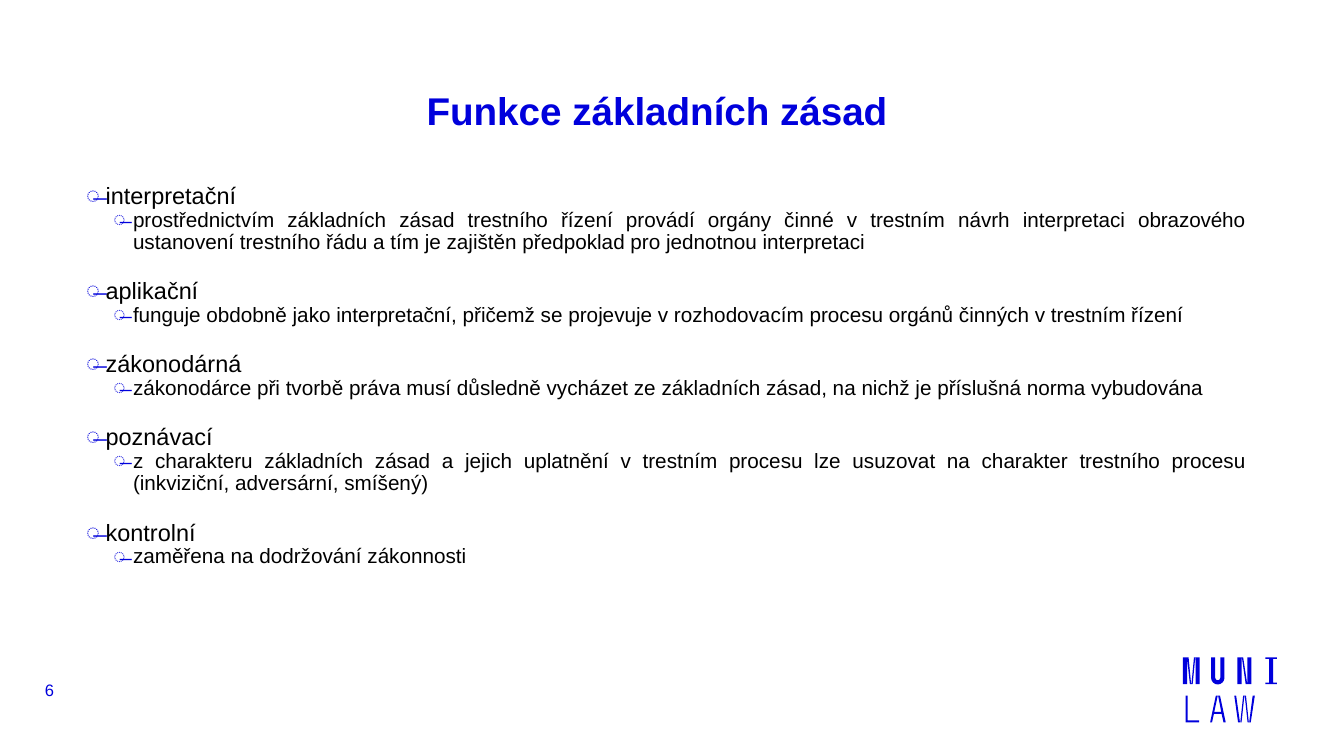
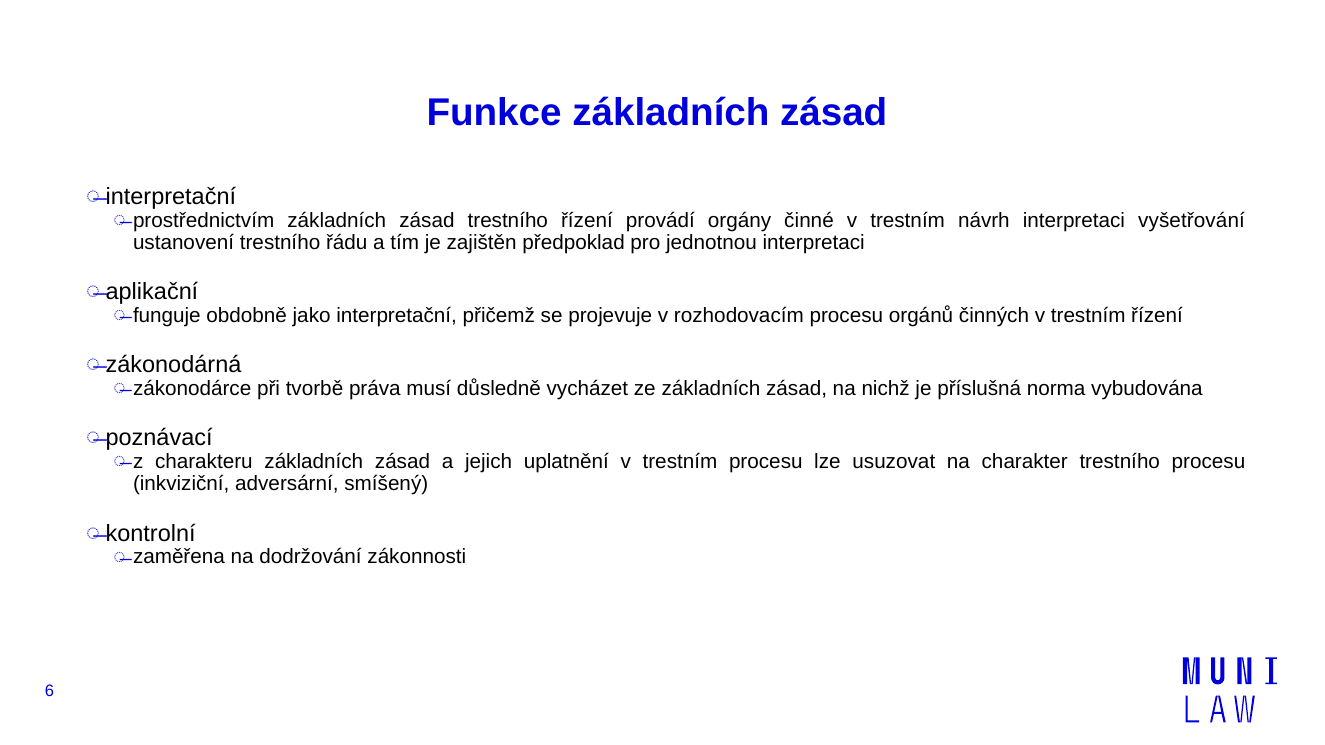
obrazového: obrazového -> vyšetřování
